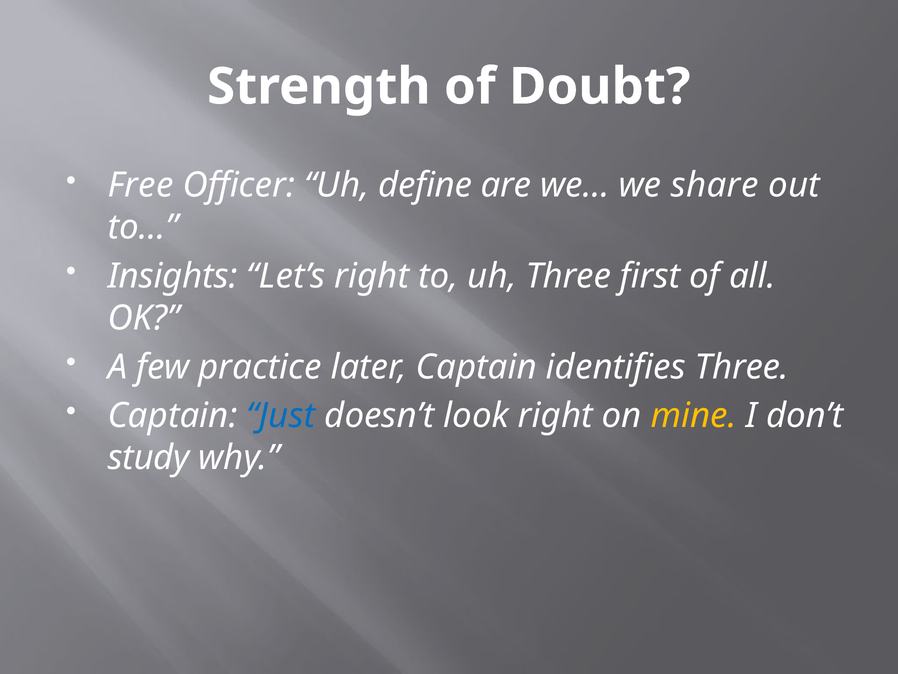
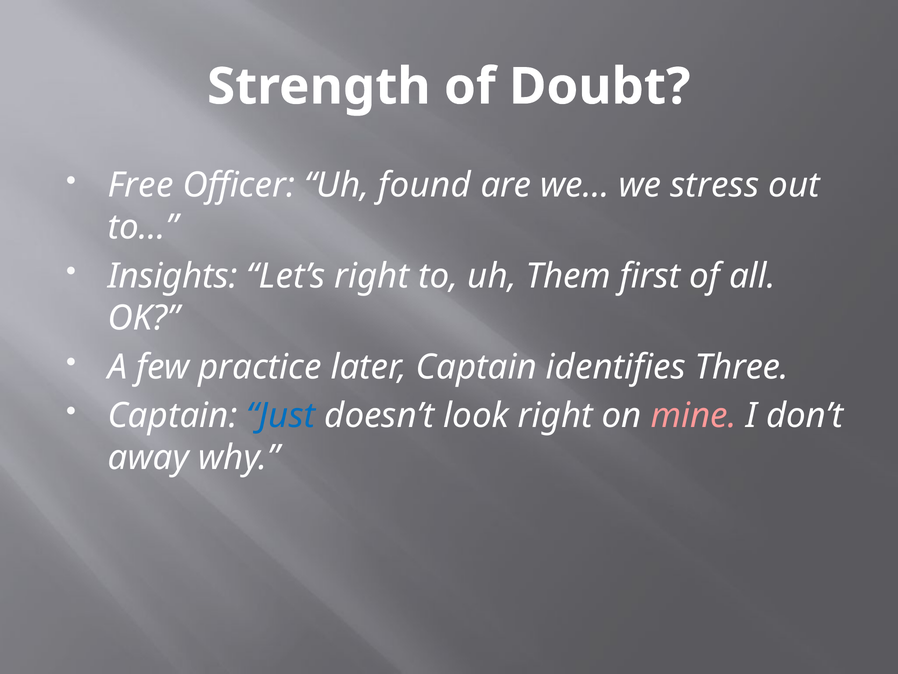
define: define -> found
share: share -> stress
uh Three: Three -> Them
mine colour: yellow -> pink
study: study -> away
